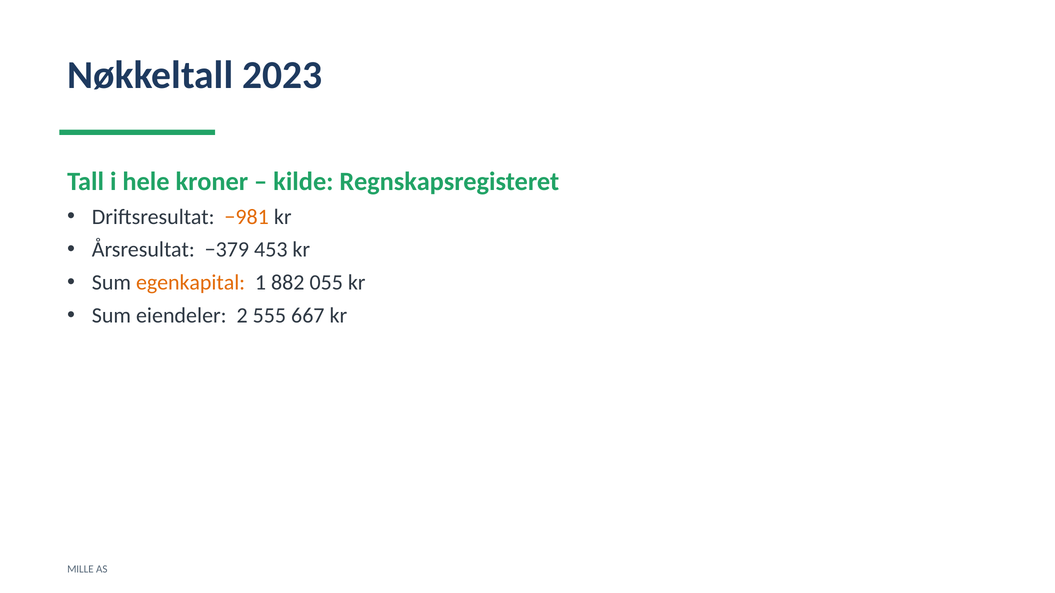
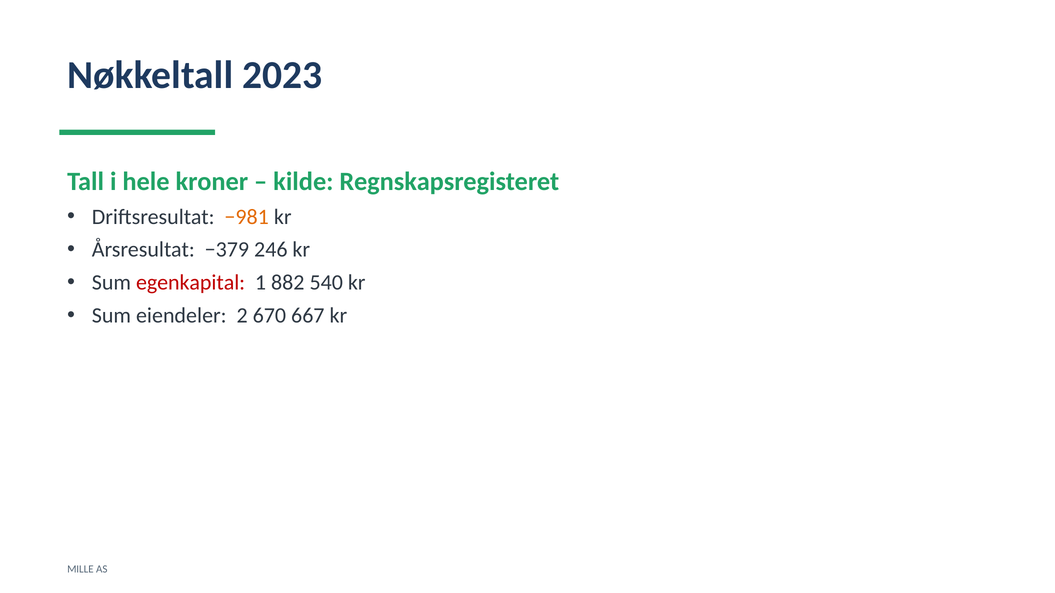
453: 453 -> 246
egenkapital colour: orange -> red
055: 055 -> 540
555: 555 -> 670
